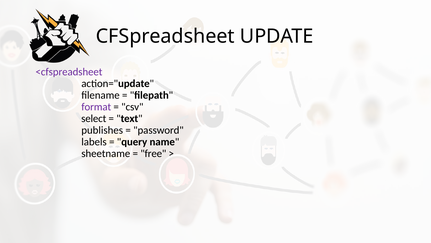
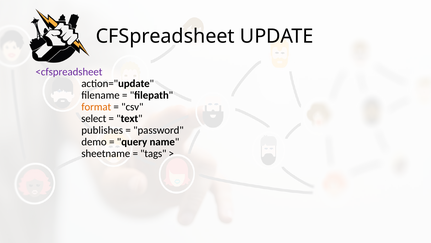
format colour: purple -> orange
labels: labels -> demo
free: free -> tags
